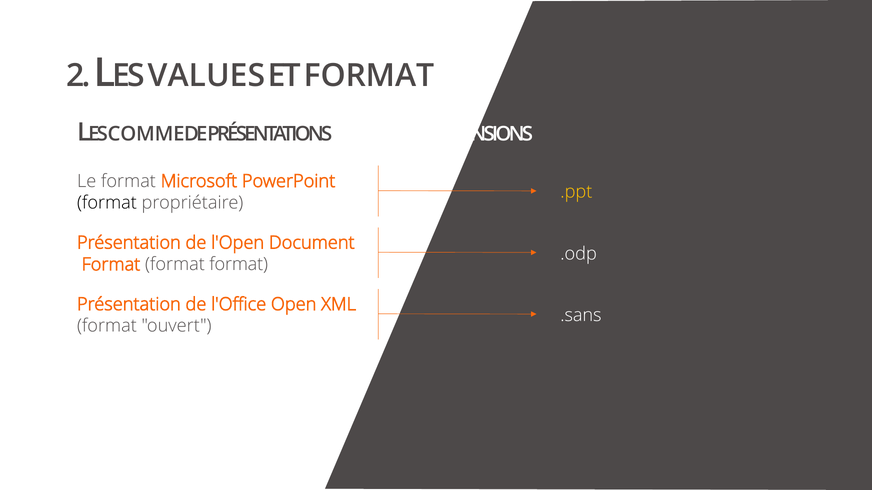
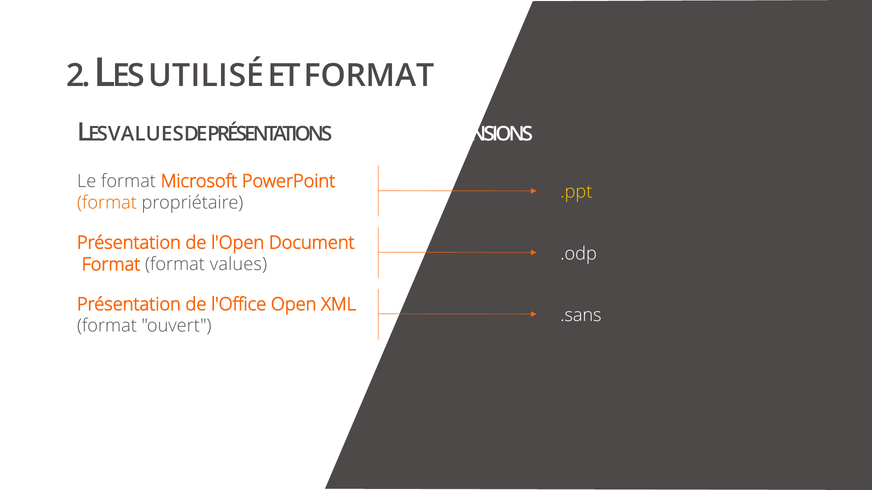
VALUES: VALUES -> UTILISÉ
COMME at (146, 134): COMME -> VALUES
format at (107, 203) colour: black -> orange
Format format format: format -> values
